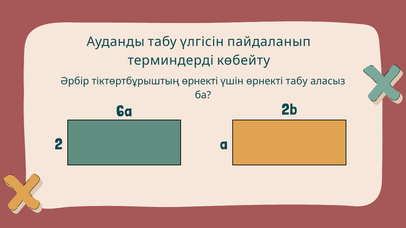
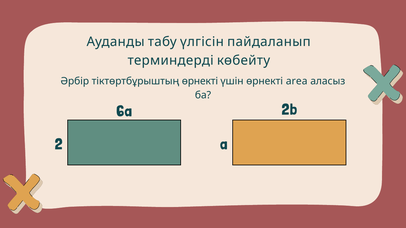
өрнекті табу: табу -> area
